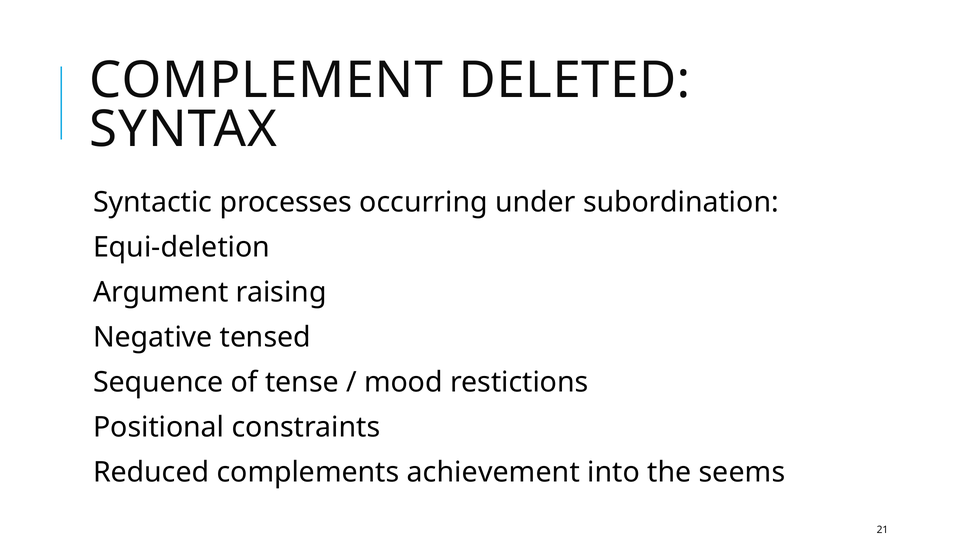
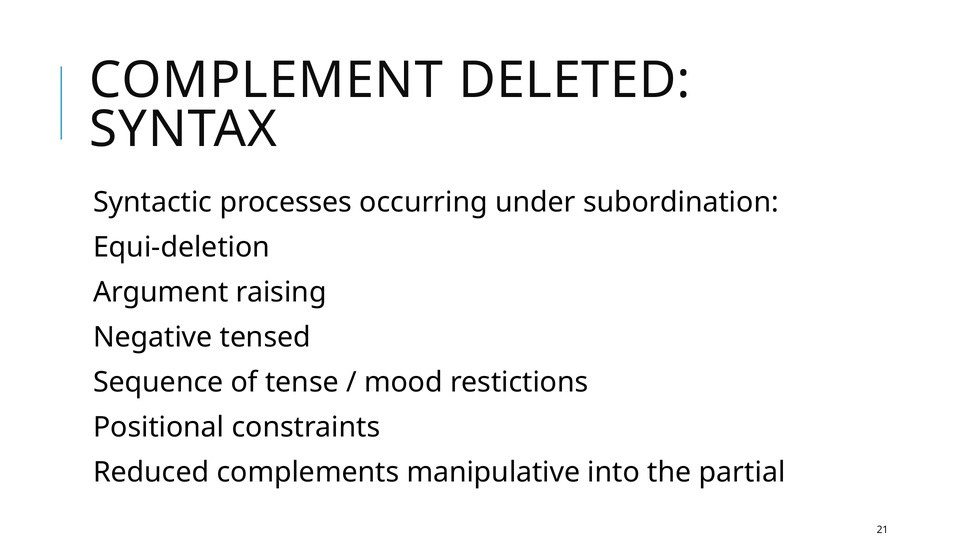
achievement: achievement -> manipulative
seems: seems -> partial
